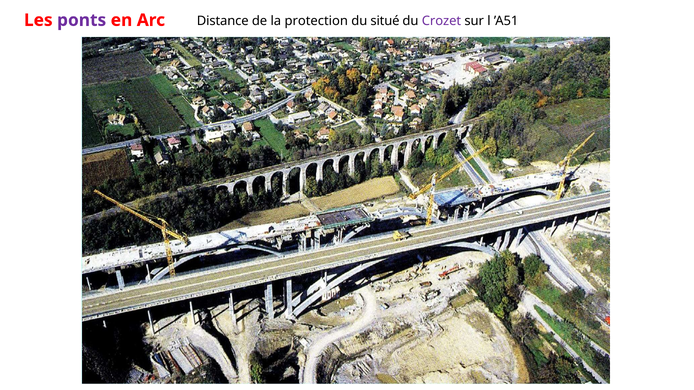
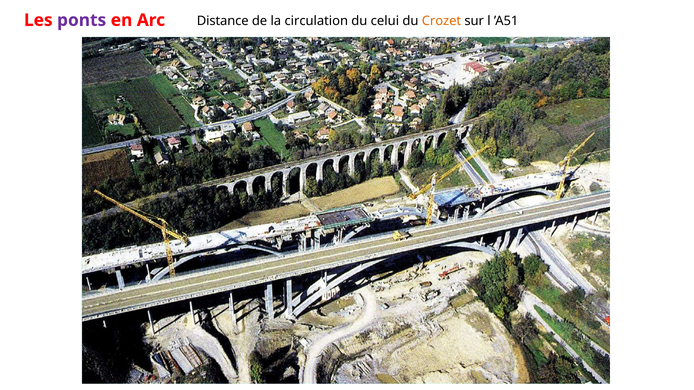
protection: protection -> circulation
situé: situé -> celui
Crozet colour: purple -> orange
